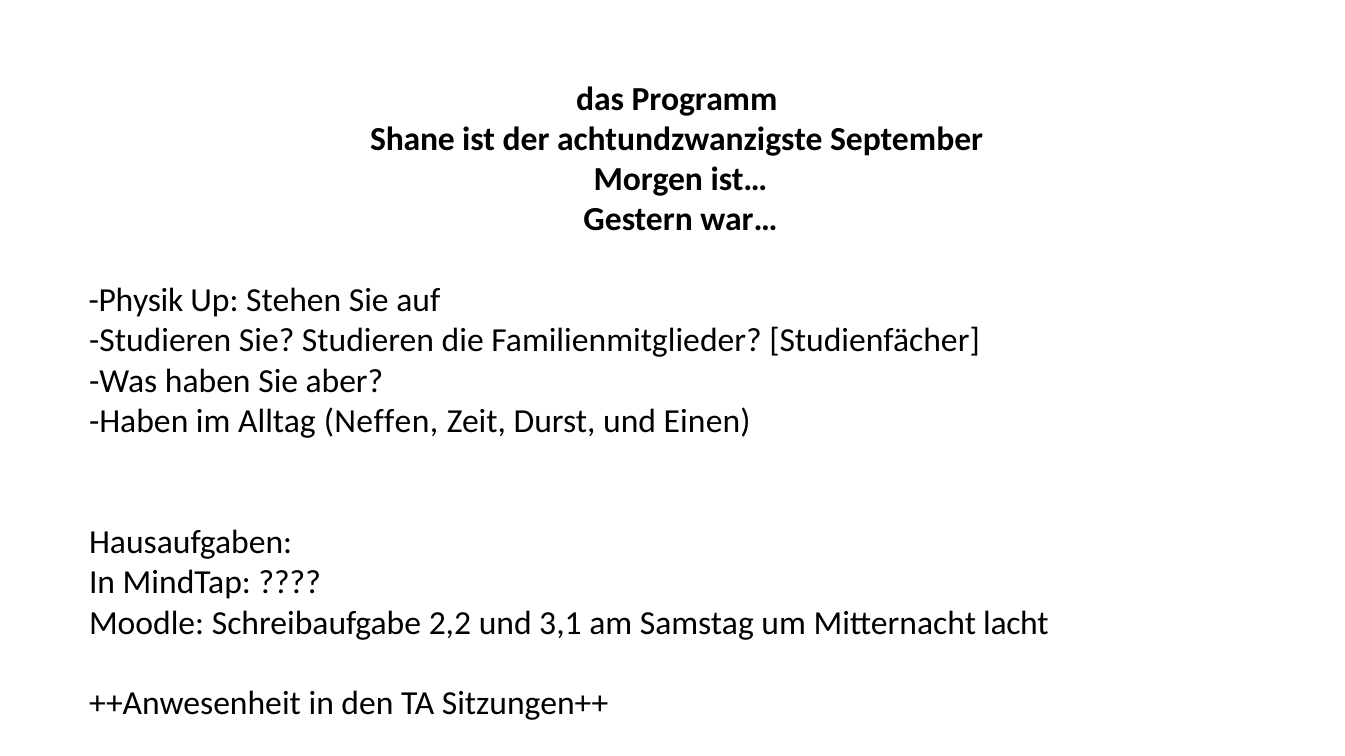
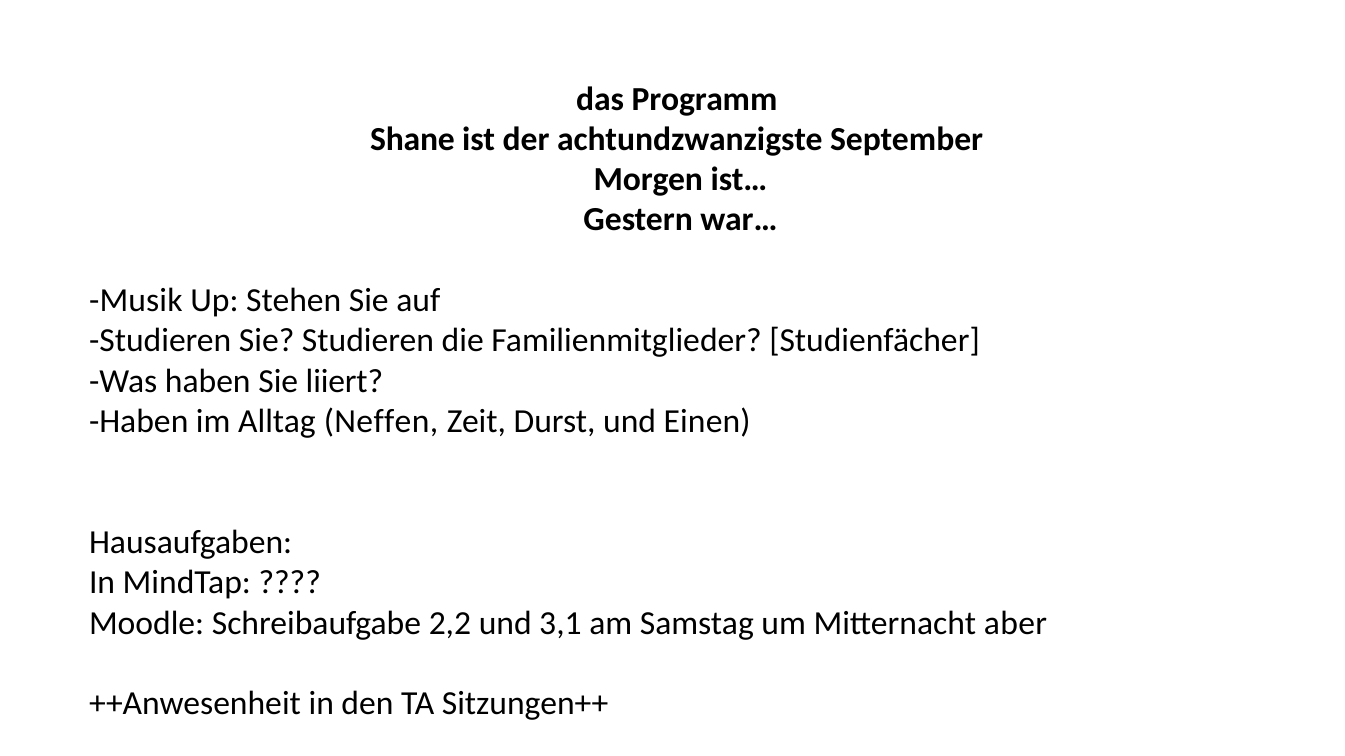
Physik: Physik -> Musik
aber: aber -> liiert
lacht: lacht -> aber
